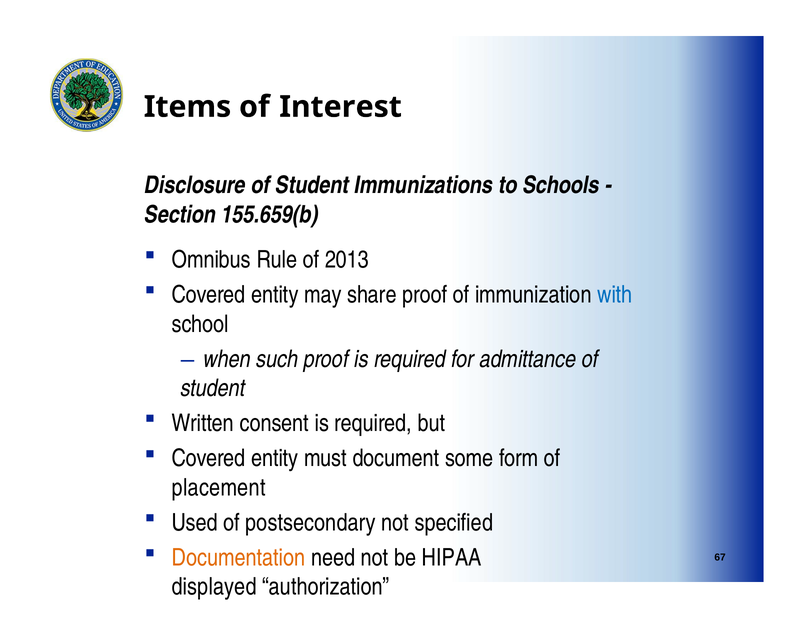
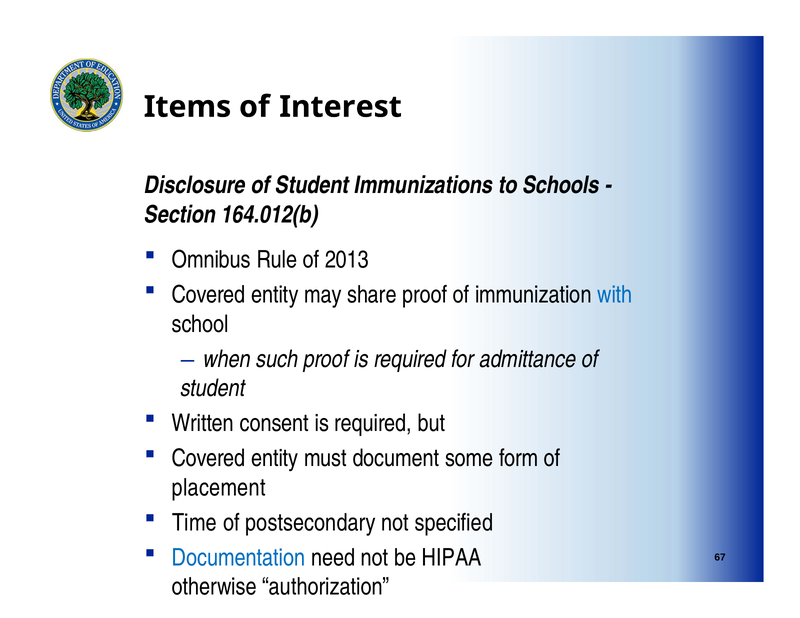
155.659(b: 155.659(b -> 164.012(b
Used: Used -> Time
Documentation colour: orange -> blue
displayed: displayed -> otherwise
